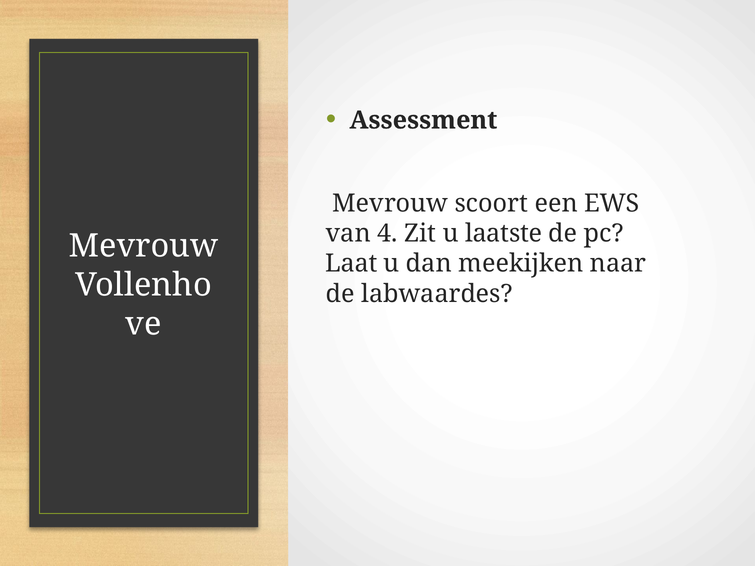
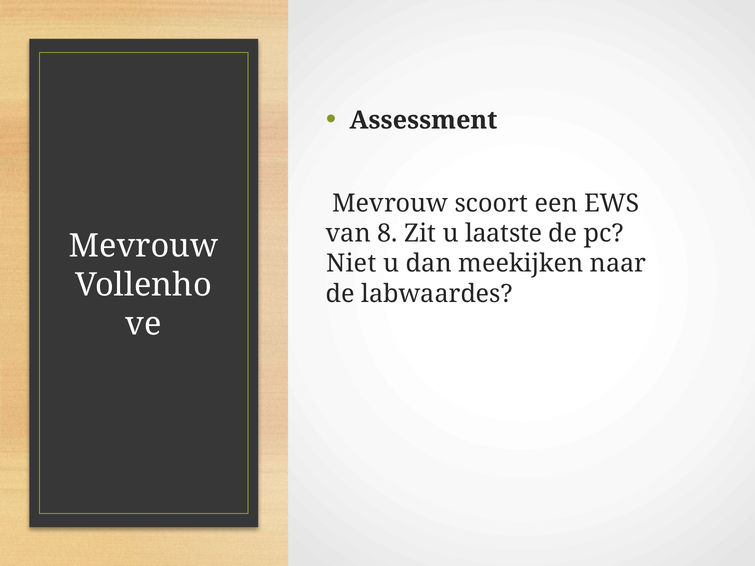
4: 4 -> 8
Laat: Laat -> Niet
